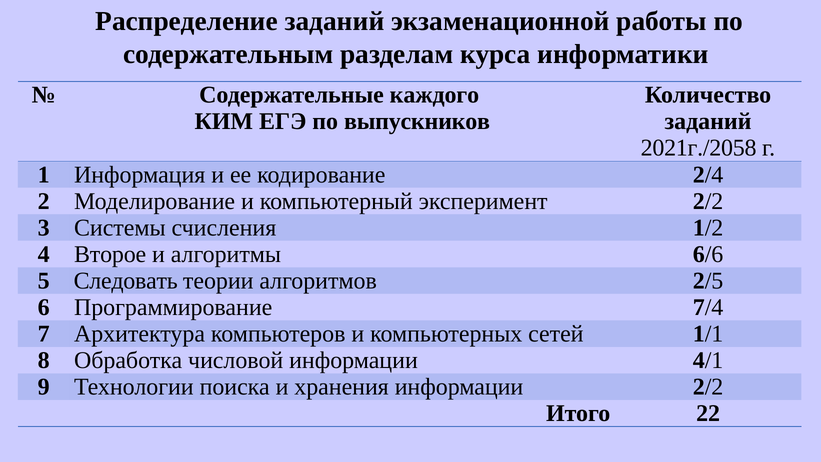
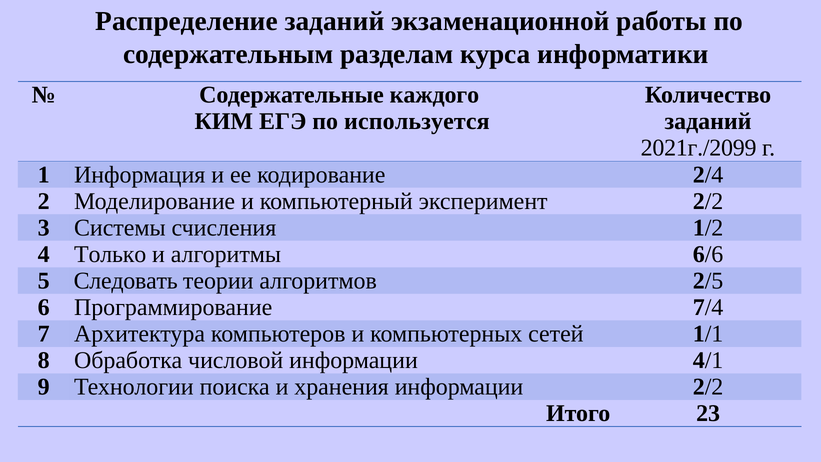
выпускников: выпускников -> используется
2021г./2058: 2021г./2058 -> 2021г./2099
Второе: Второе -> Только
22: 22 -> 23
